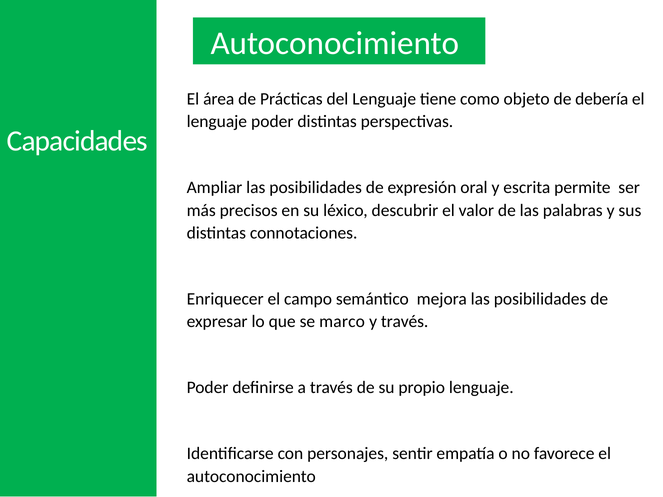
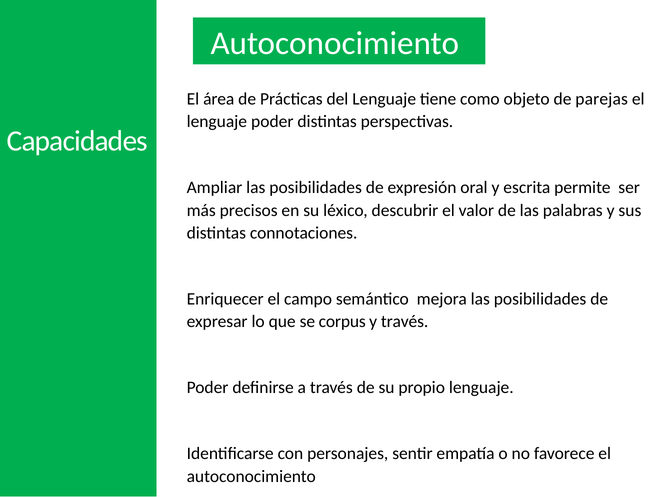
debería: debería -> parejas
marco: marco -> corpus
